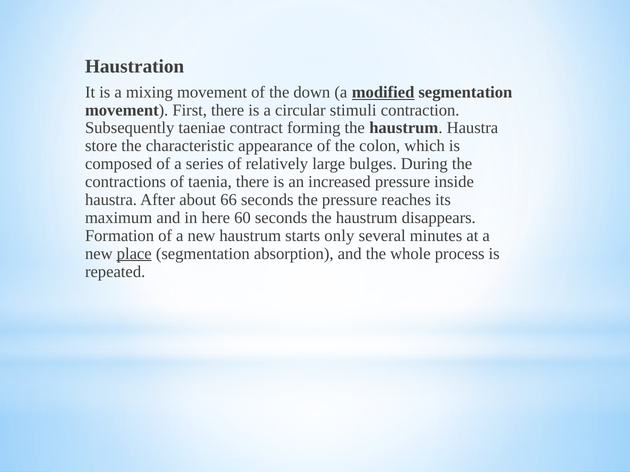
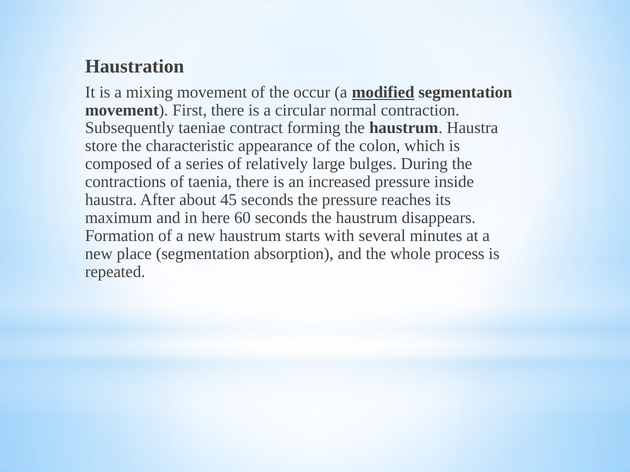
down: down -> occur
stimuli: stimuli -> normal
66: 66 -> 45
only: only -> with
place underline: present -> none
